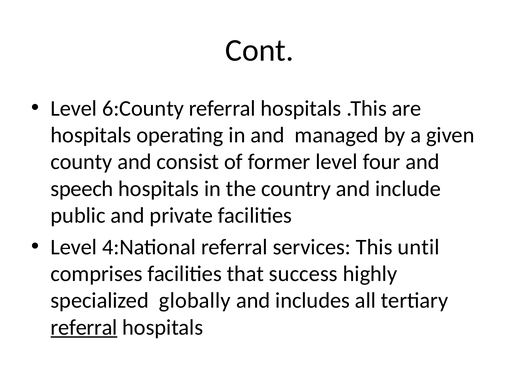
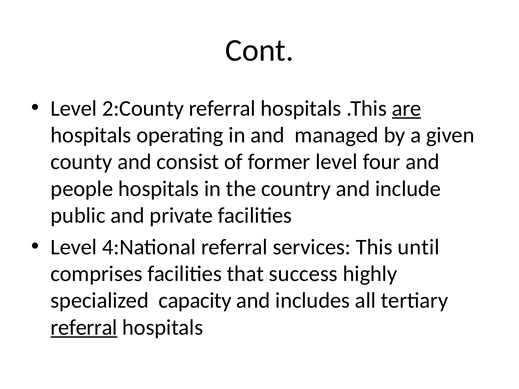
6:County: 6:County -> 2:County
are underline: none -> present
speech: speech -> people
globally: globally -> capacity
